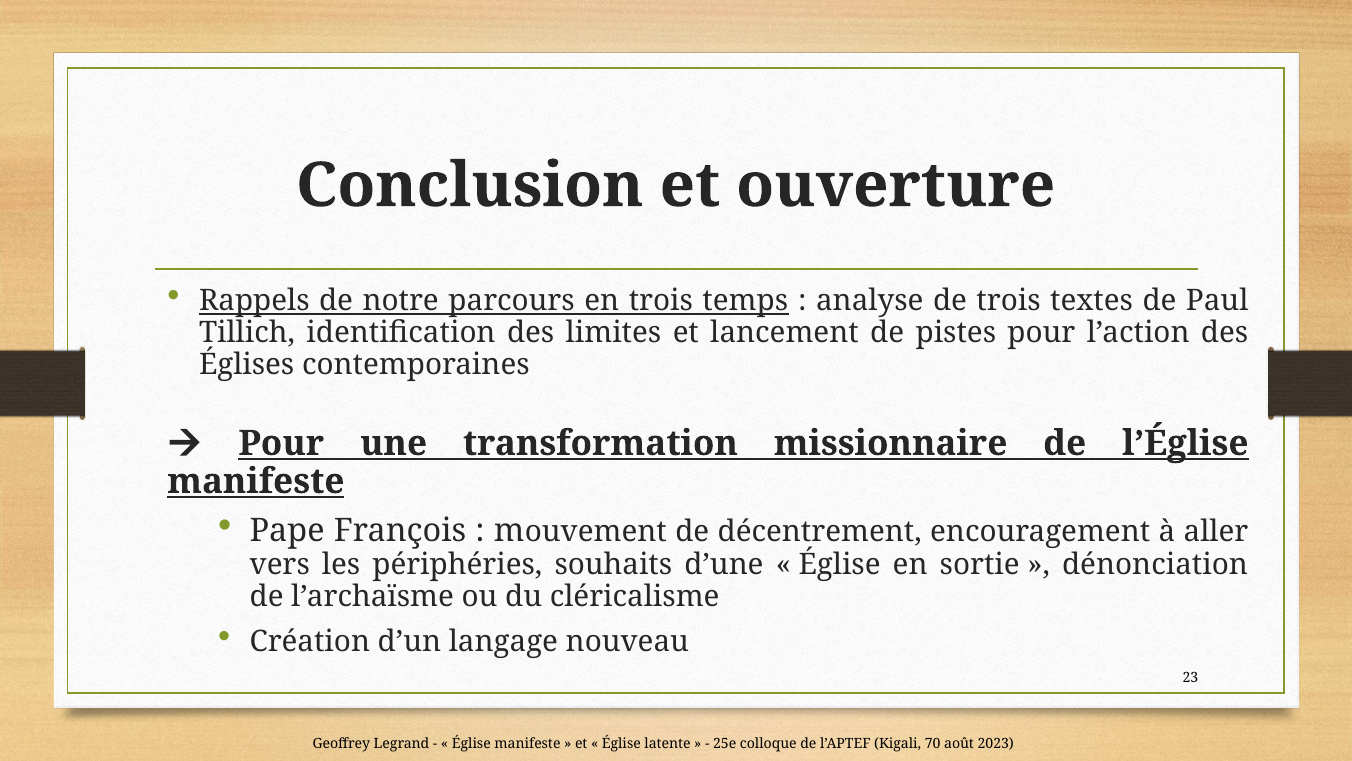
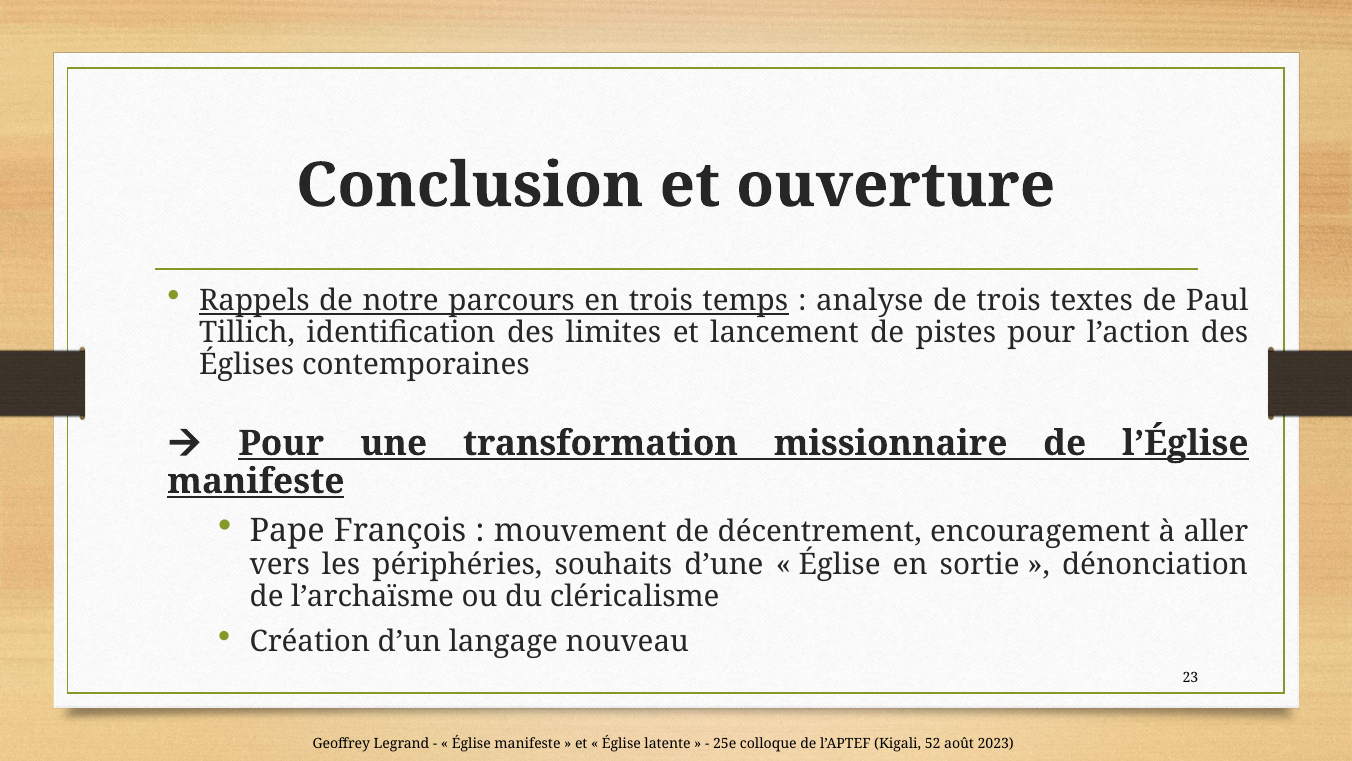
70: 70 -> 52
